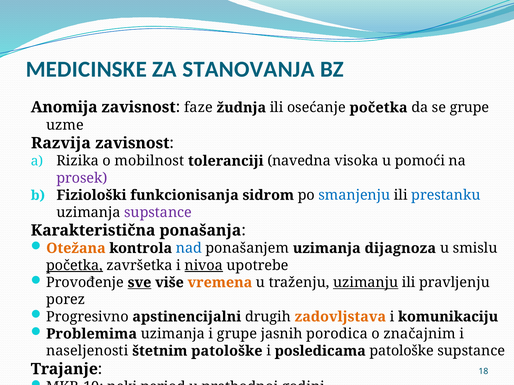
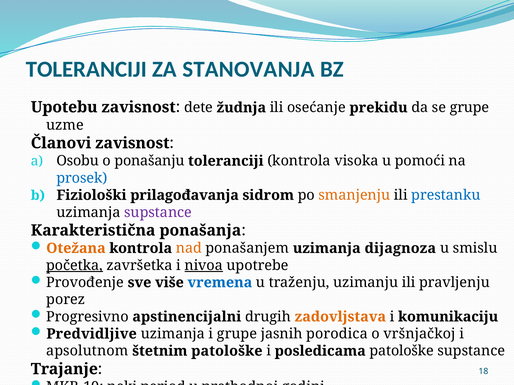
MEDICINSKE at (86, 69): MEDICINSKE -> TOLERANCIJI
Anomija: Anomija -> Upotebu
faze: faze -> dete
osećanje početka: početka -> prekidu
Razvija: Razvija -> Članovi
Rizika: Rizika -> Osobu
mobilnost: mobilnost -> ponašanju
toleranciji navedna: navedna -> kontrola
prosek colour: purple -> blue
funkcionisanja: funkcionisanja -> prilagođavanja
smanjenju colour: blue -> orange
nad colour: blue -> orange
sve underline: present -> none
vremena colour: orange -> blue
uzimanju underline: present -> none
Problemima: Problemima -> Predvidljive
značajnim: značajnim -> vršnjačkoj
naseljenosti: naseljenosti -> apsolutnom
